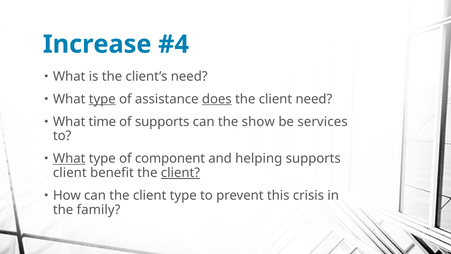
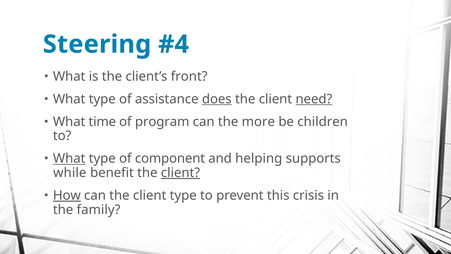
Increase: Increase -> Steering
client’s need: need -> front
type at (102, 99) underline: present -> none
need at (314, 99) underline: none -> present
of supports: supports -> program
show: show -> more
services: services -> children
client at (70, 173): client -> while
How underline: none -> present
